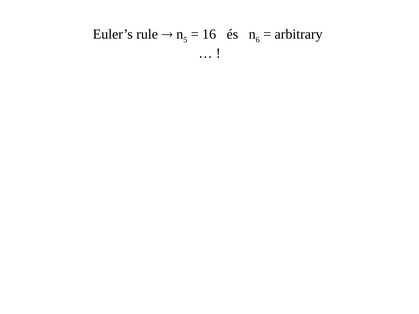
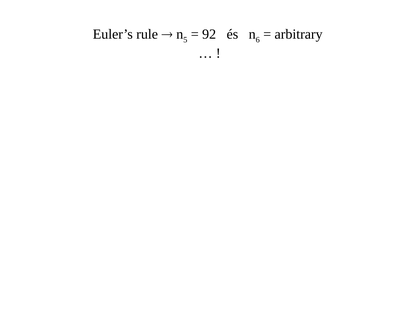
16: 16 -> 92
